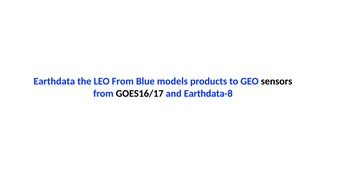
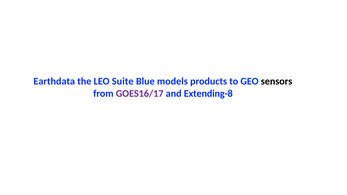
LEO From: From -> Suite
GOES16/17 colour: black -> purple
Earthdata-8: Earthdata-8 -> Extending-8
